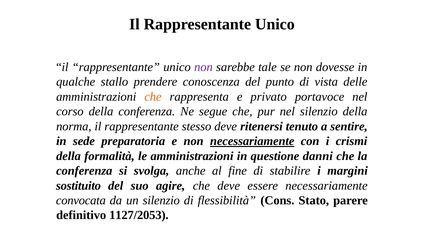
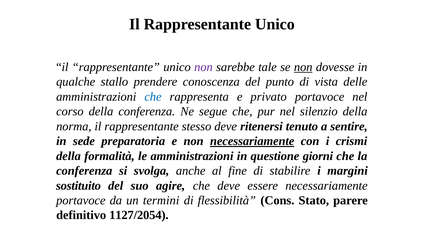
non at (303, 67) underline: none -> present
che at (153, 97) colour: orange -> blue
danni: danni -> giorni
convocata at (81, 201): convocata -> portavoce
un silenzio: silenzio -> termini
1127/2053: 1127/2053 -> 1127/2054
